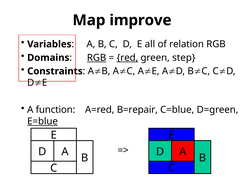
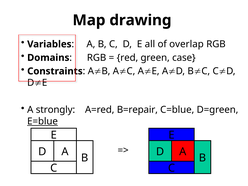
improve: improve -> drawing
relation: relation -> overlap
RGB at (97, 58) underline: present -> none
red underline: present -> none
step: step -> case
function: function -> strongly
